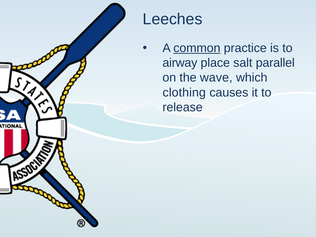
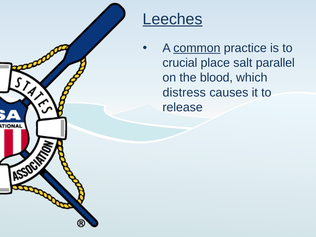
Leeches underline: none -> present
airway: airway -> crucial
wave: wave -> blood
clothing: clothing -> distress
